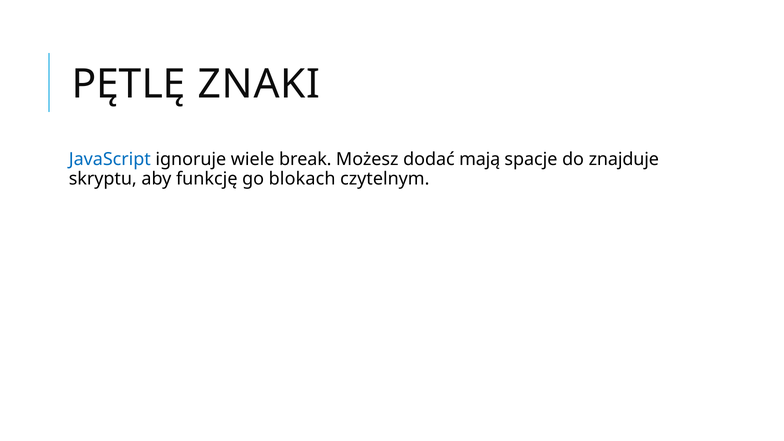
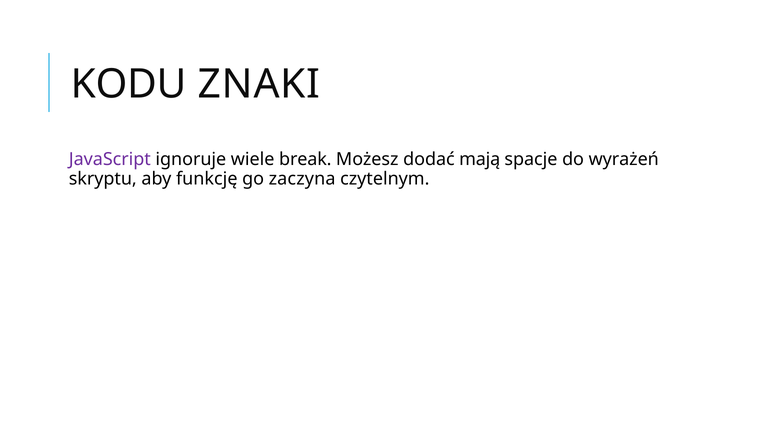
PĘTLĘ: PĘTLĘ -> KODU
JavaScript colour: blue -> purple
znajduje: znajduje -> wyrażeń
blokach: blokach -> zaczyna
